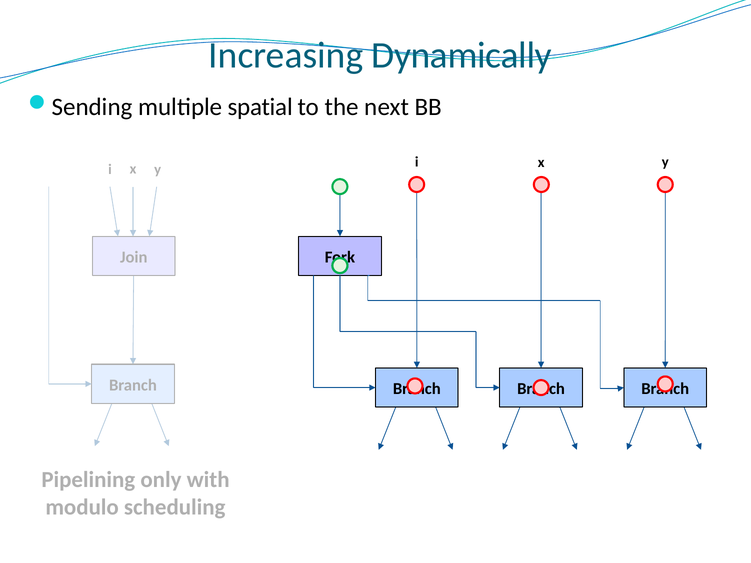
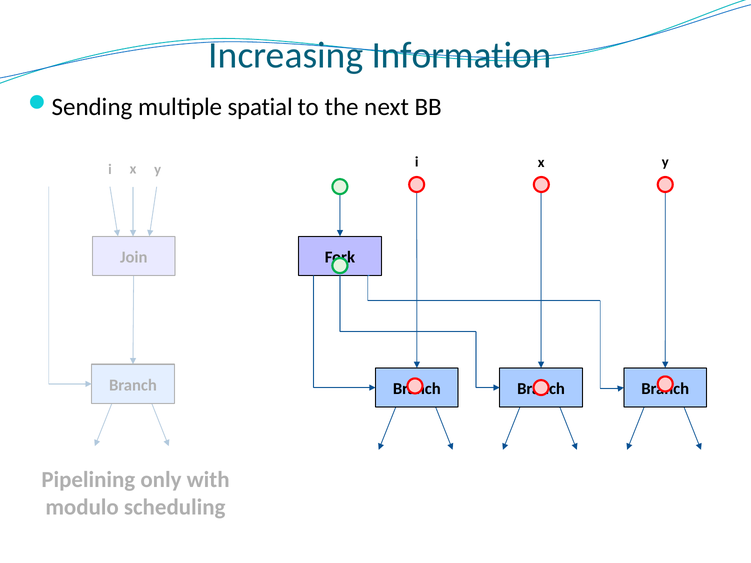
Dynamically: Dynamically -> Information
